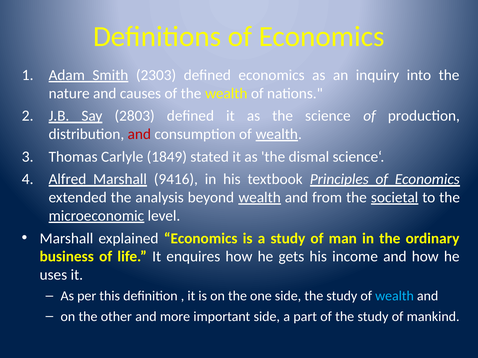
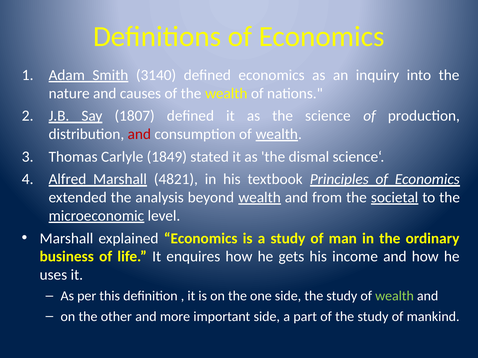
2303: 2303 -> 3140
2803: 2803 -> 1807
9416: 9416 -> 4821
wealth at (395, 296) colour: light blue -> light green
